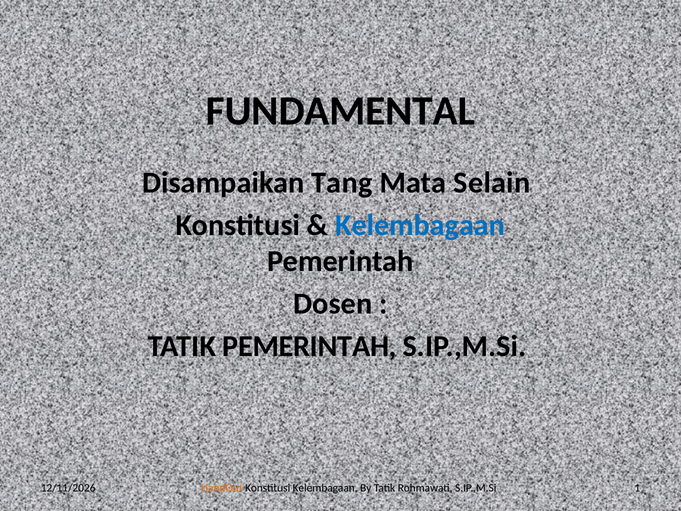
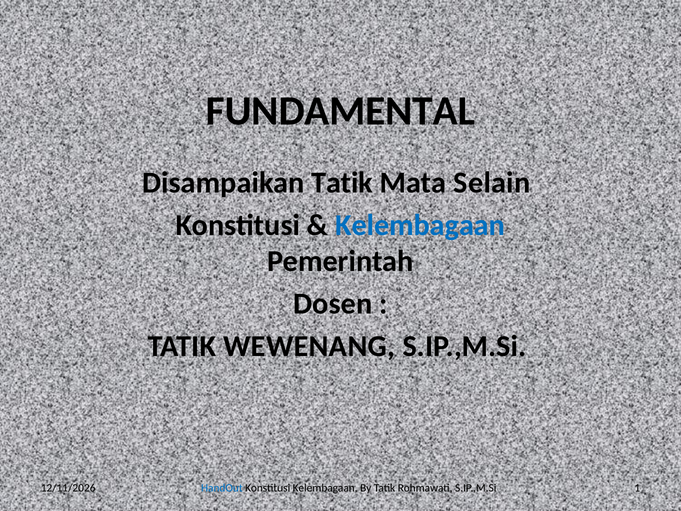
Disampaikan Tang: Tang -> Tatik
TATIK PEMERINTAH: PEMERINTAH -> WEWENANG
HandOut colour: orange -> blue
